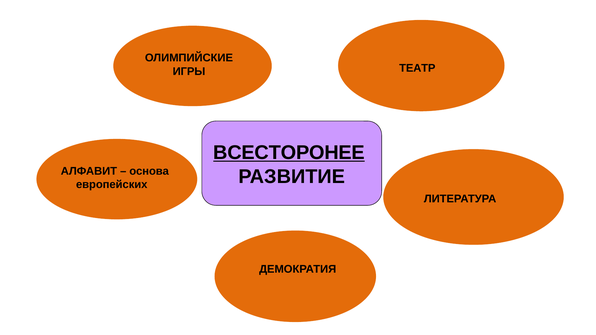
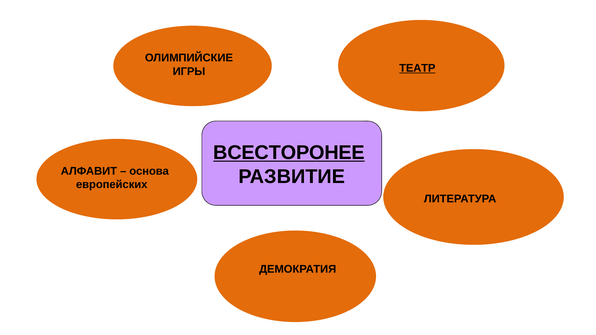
ТЕАТР underline: none -> present
